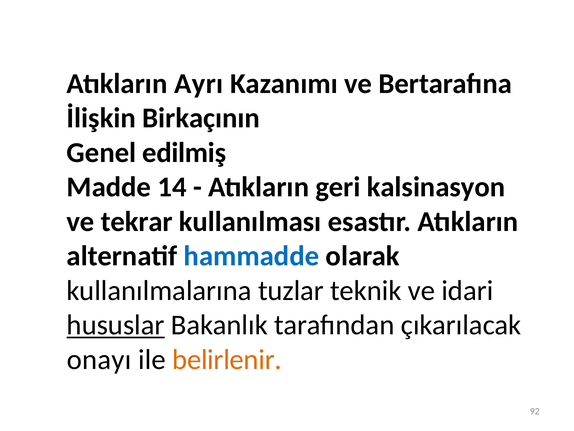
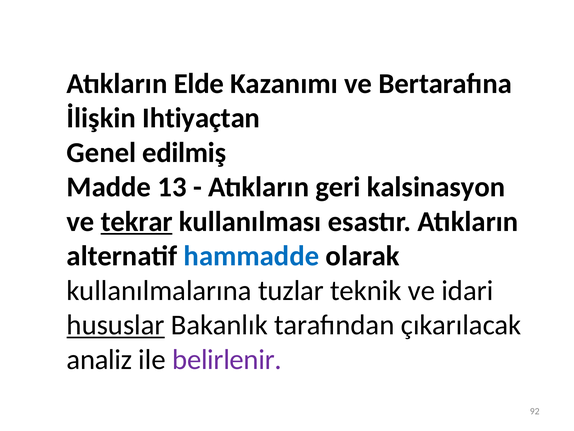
Ayrı: Ayrı -> Elde
Birkaçının: Birkaçının -> Ihtiyaçtan
14: 14 -> 13
tekrar underline: none -> present
onayı: onayı -> analiz
belirlenir colour: orange -> purple
